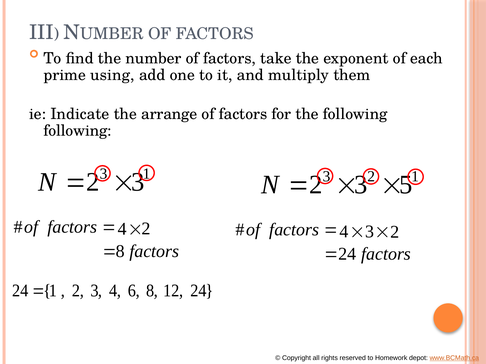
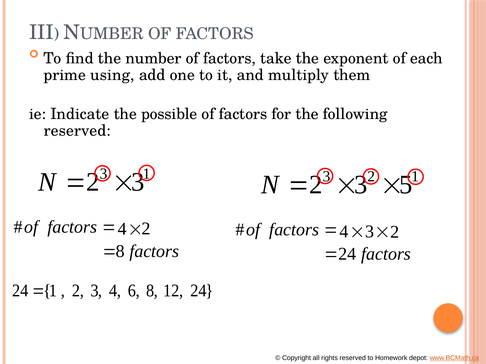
arrange: arrange -> possible
following at (78, 131): following -> reserved
